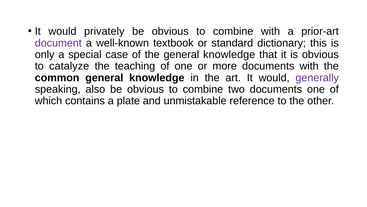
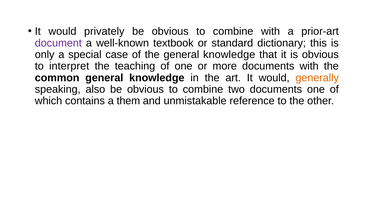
catalyze: catalyze -> interpret
generally colour: purple -> orange
plate: plate -> them
